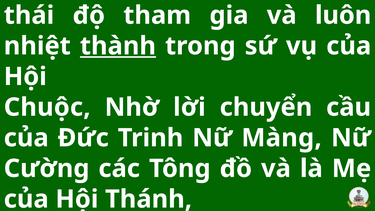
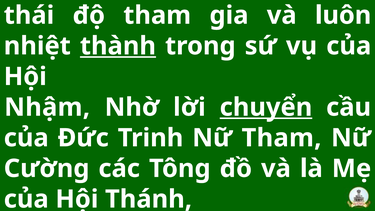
Chuộc: Chuộc -> Nhậm
chuyển underline: none -> present
Nữ Màng: Màng -> Tham
